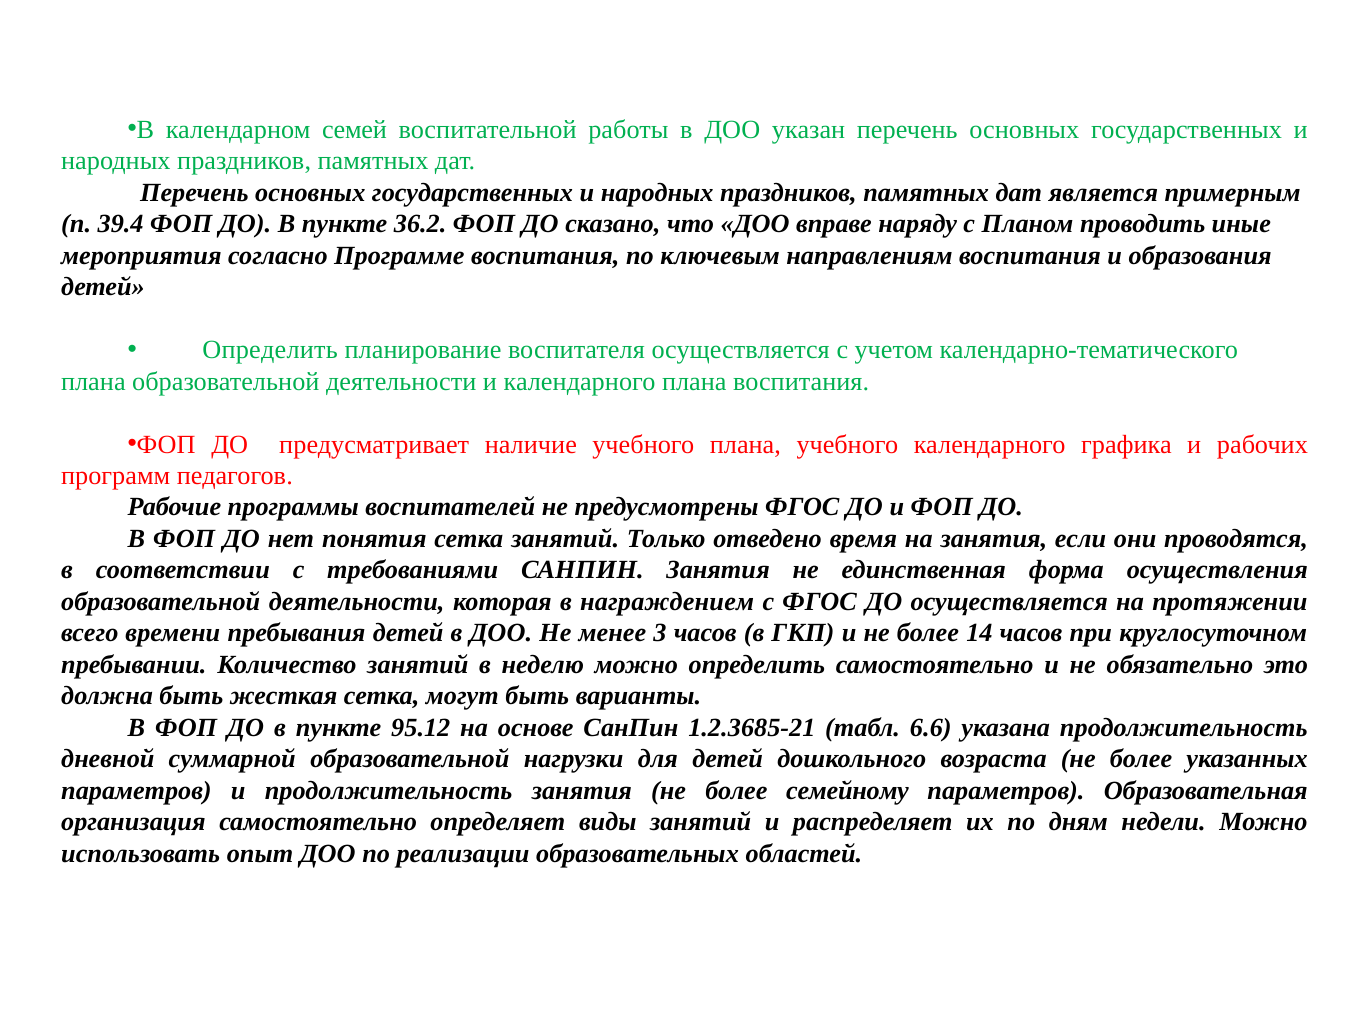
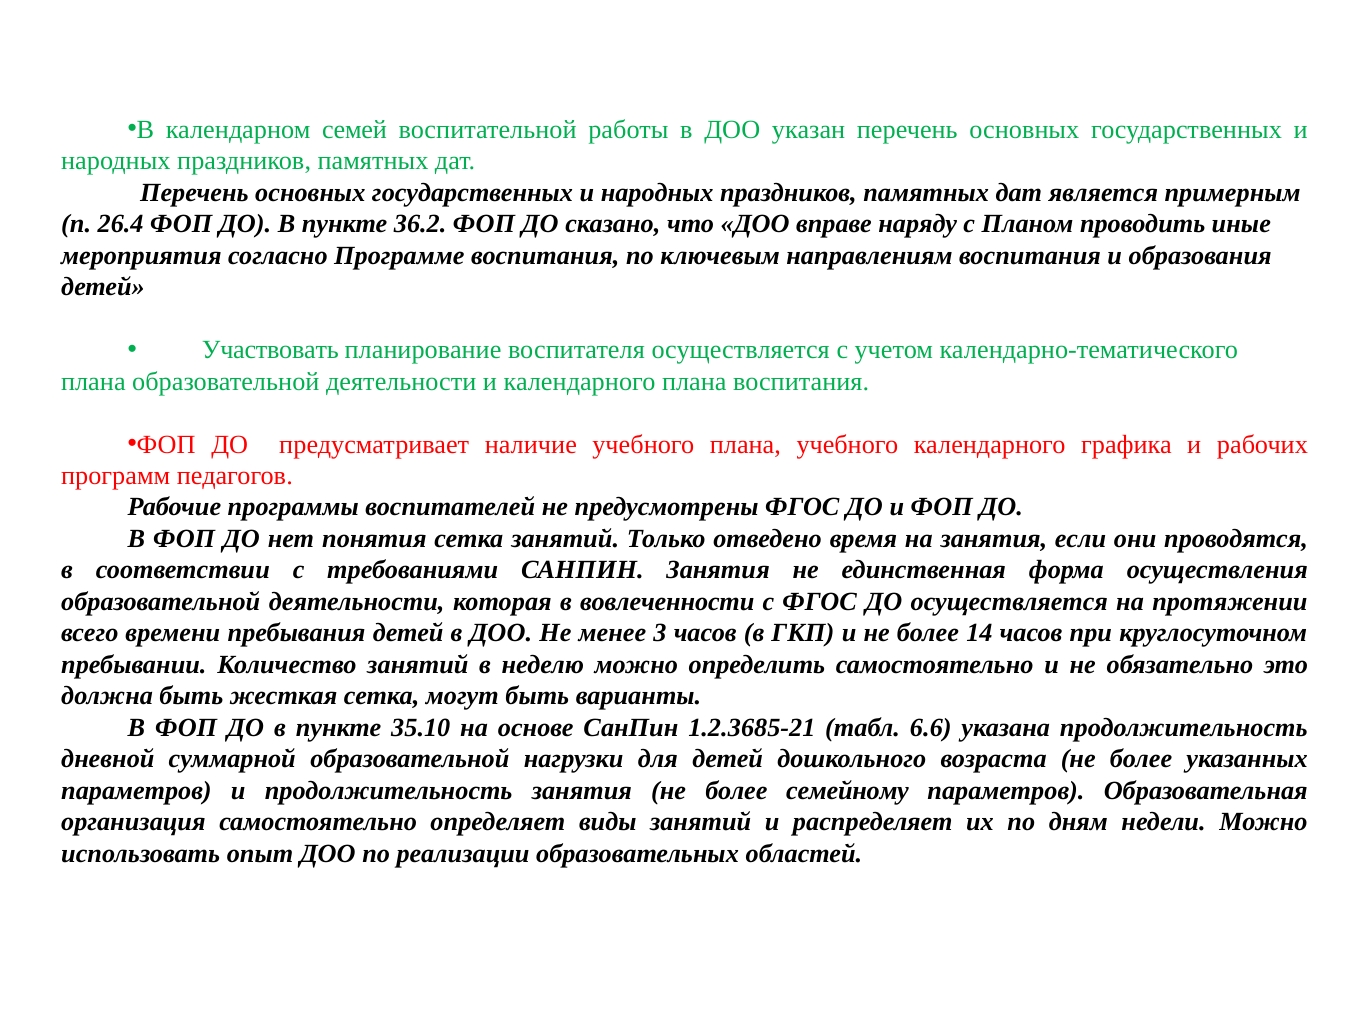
39.4: 39.4 -> 26.4
Определить at (270, 350): Определить -> Участвовать
награждением: награждением -> вовлеченности
95.12: 95.12 -> 35.10
